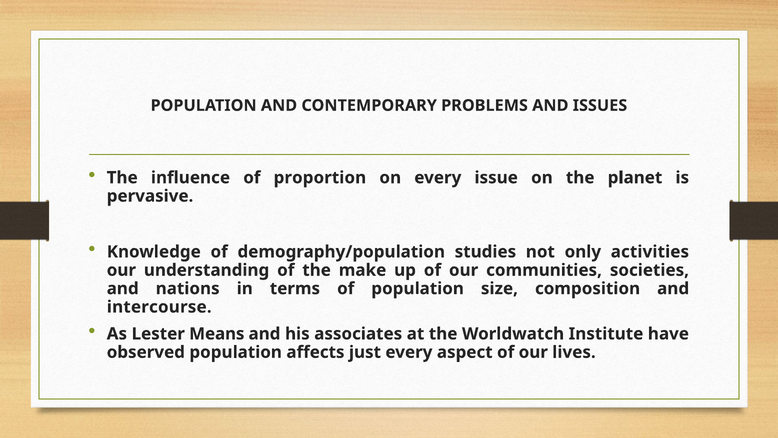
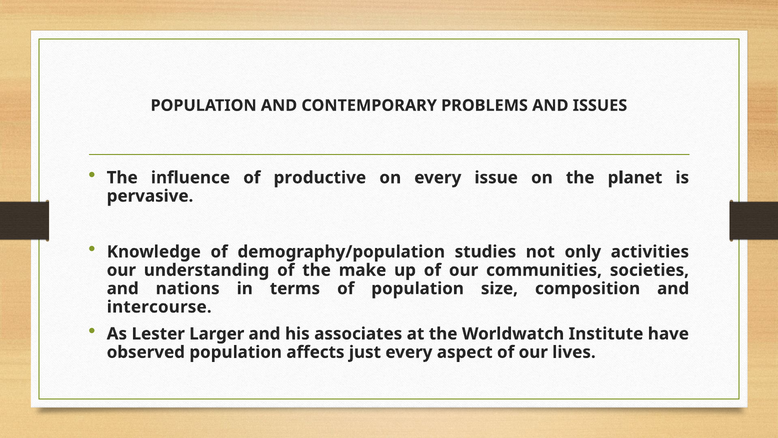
proportion: proportion -> productive
Means: Means -> Larger
